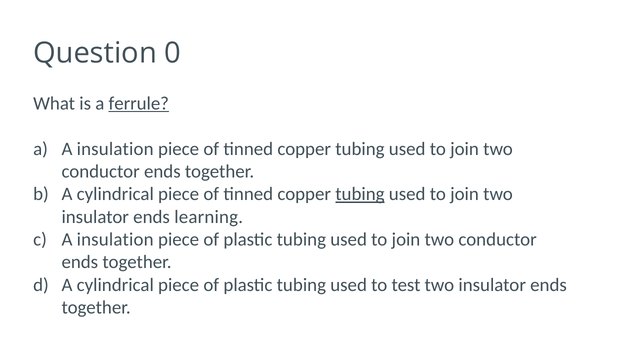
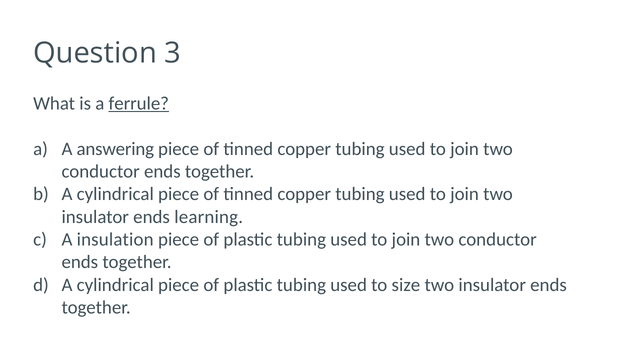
0: 0 -> 3
a A insulation: insulation -> answering
tubing at (360, 194) underline: present -> none
test: test -> size
